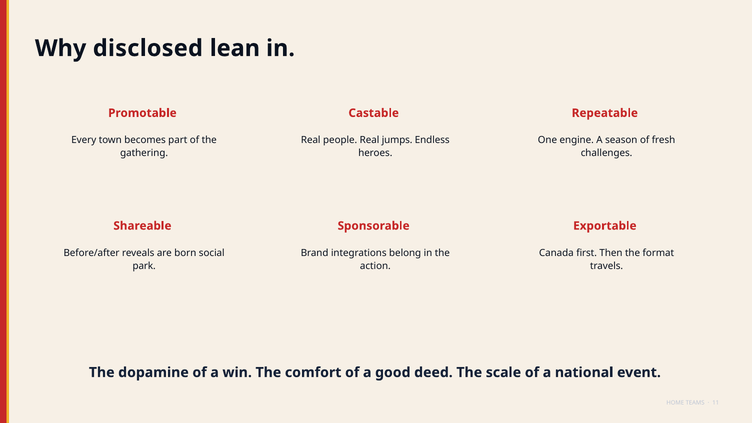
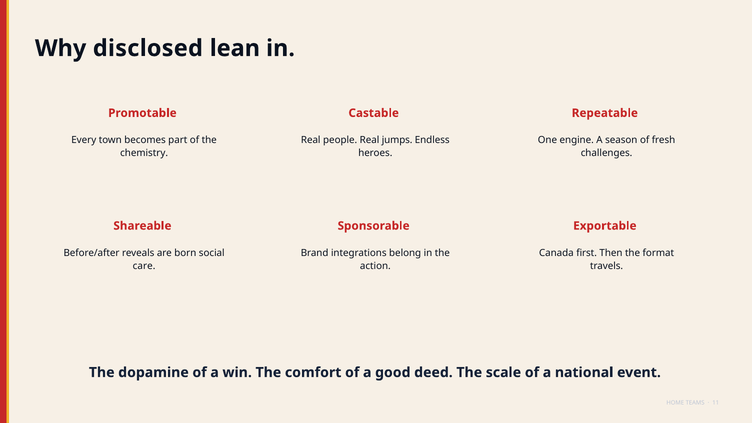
gathering: gathering -> chemistry
park: park -> care
